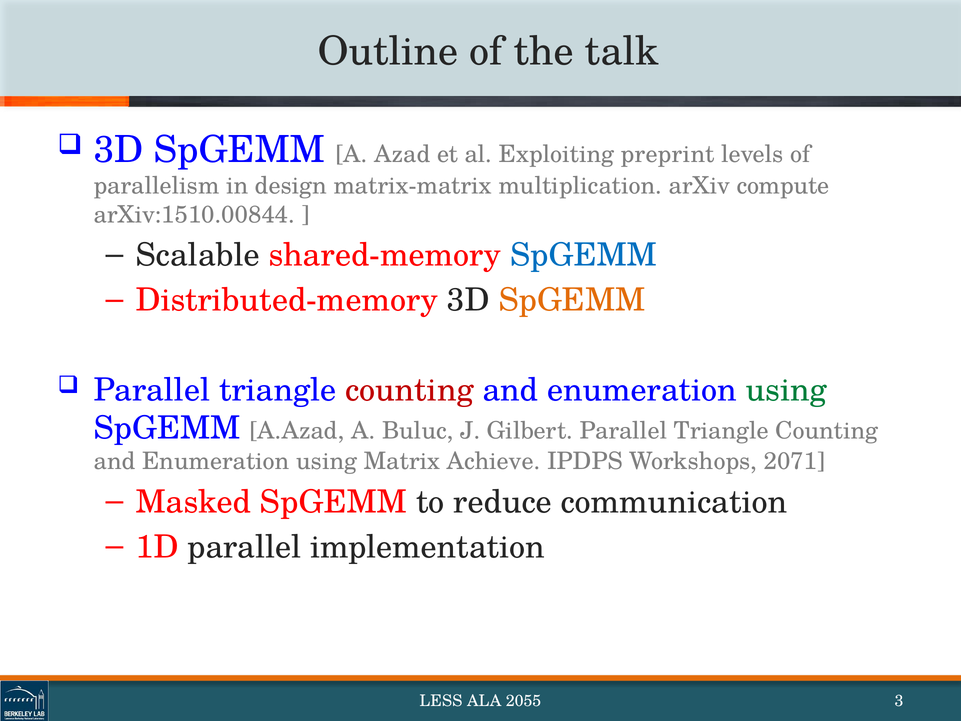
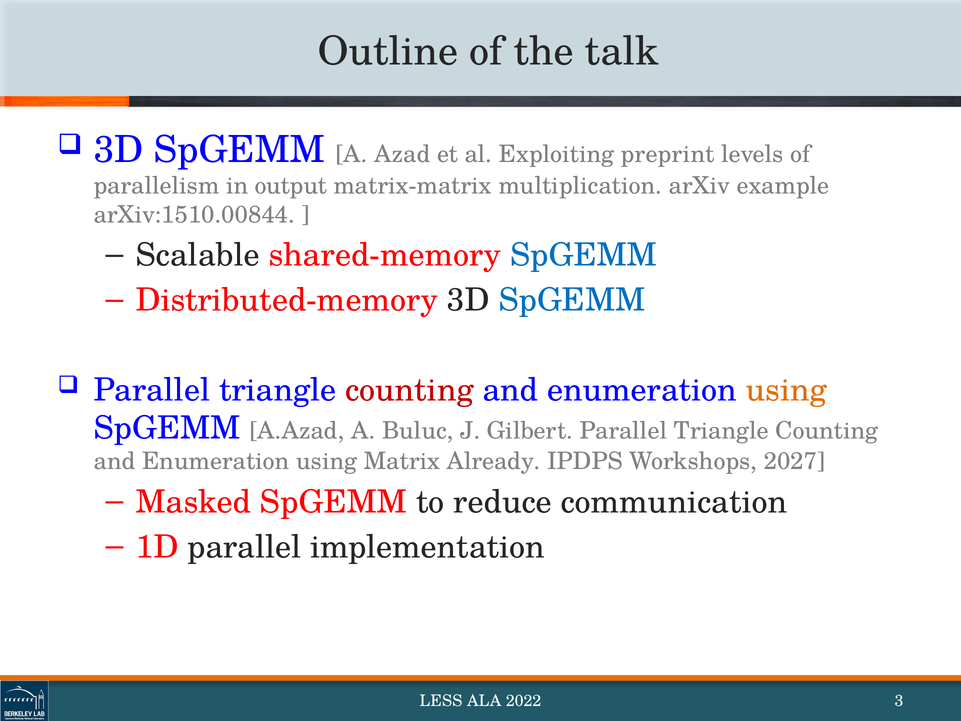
design: design -> output
compute: compute -> example
SpGEMM at (572, 300) colour: orange -> blue
using at (786, 390) colour: green -> orange
Achieve: Achieve -> Already
2071: 2071 -> 2027
2055: 2055 -> 2022
